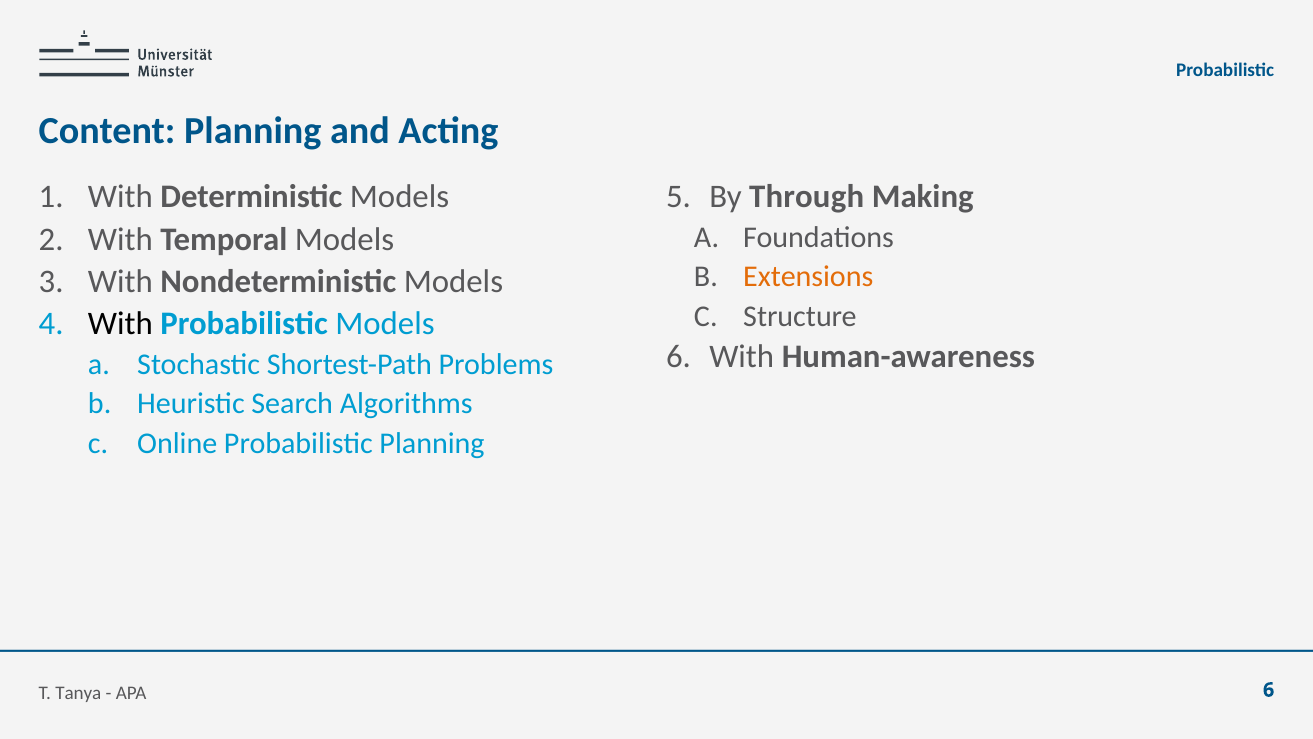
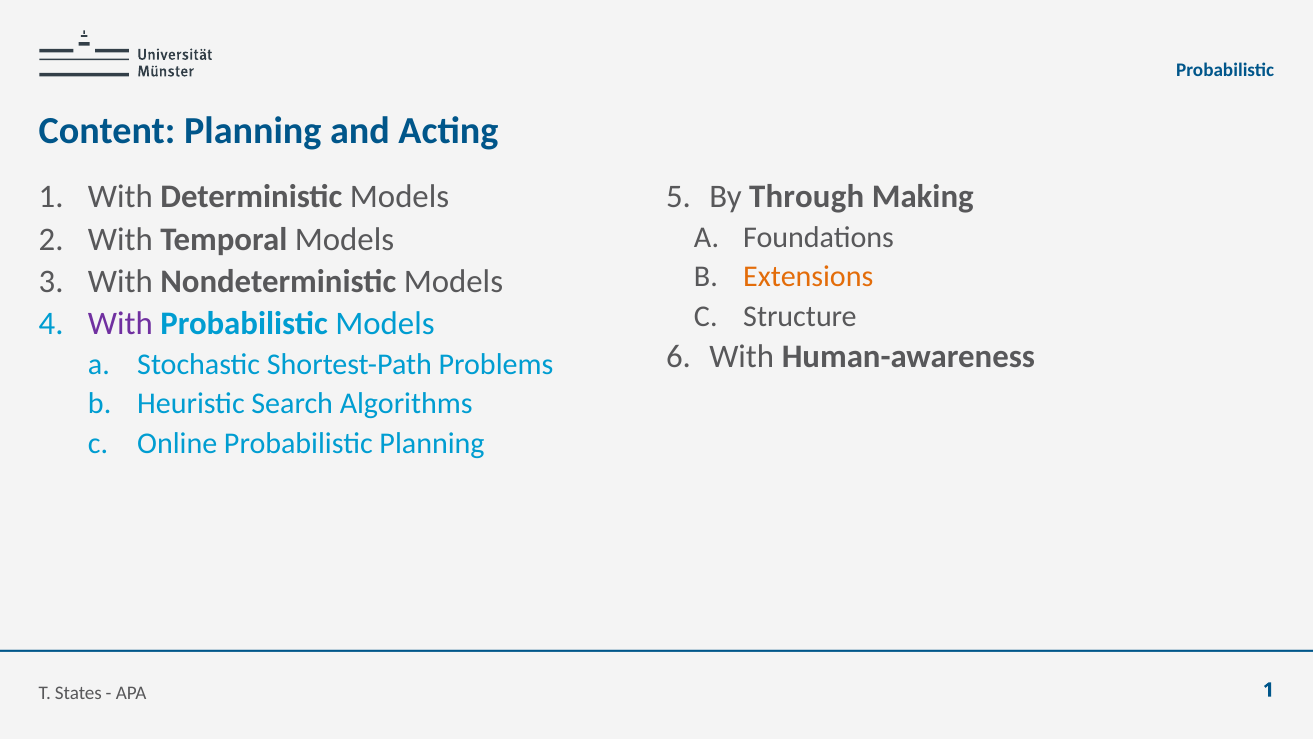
With at (120, 324) colour: black -> purple
Tanya: Tanya -> States
APA 6: 6 -> 1
